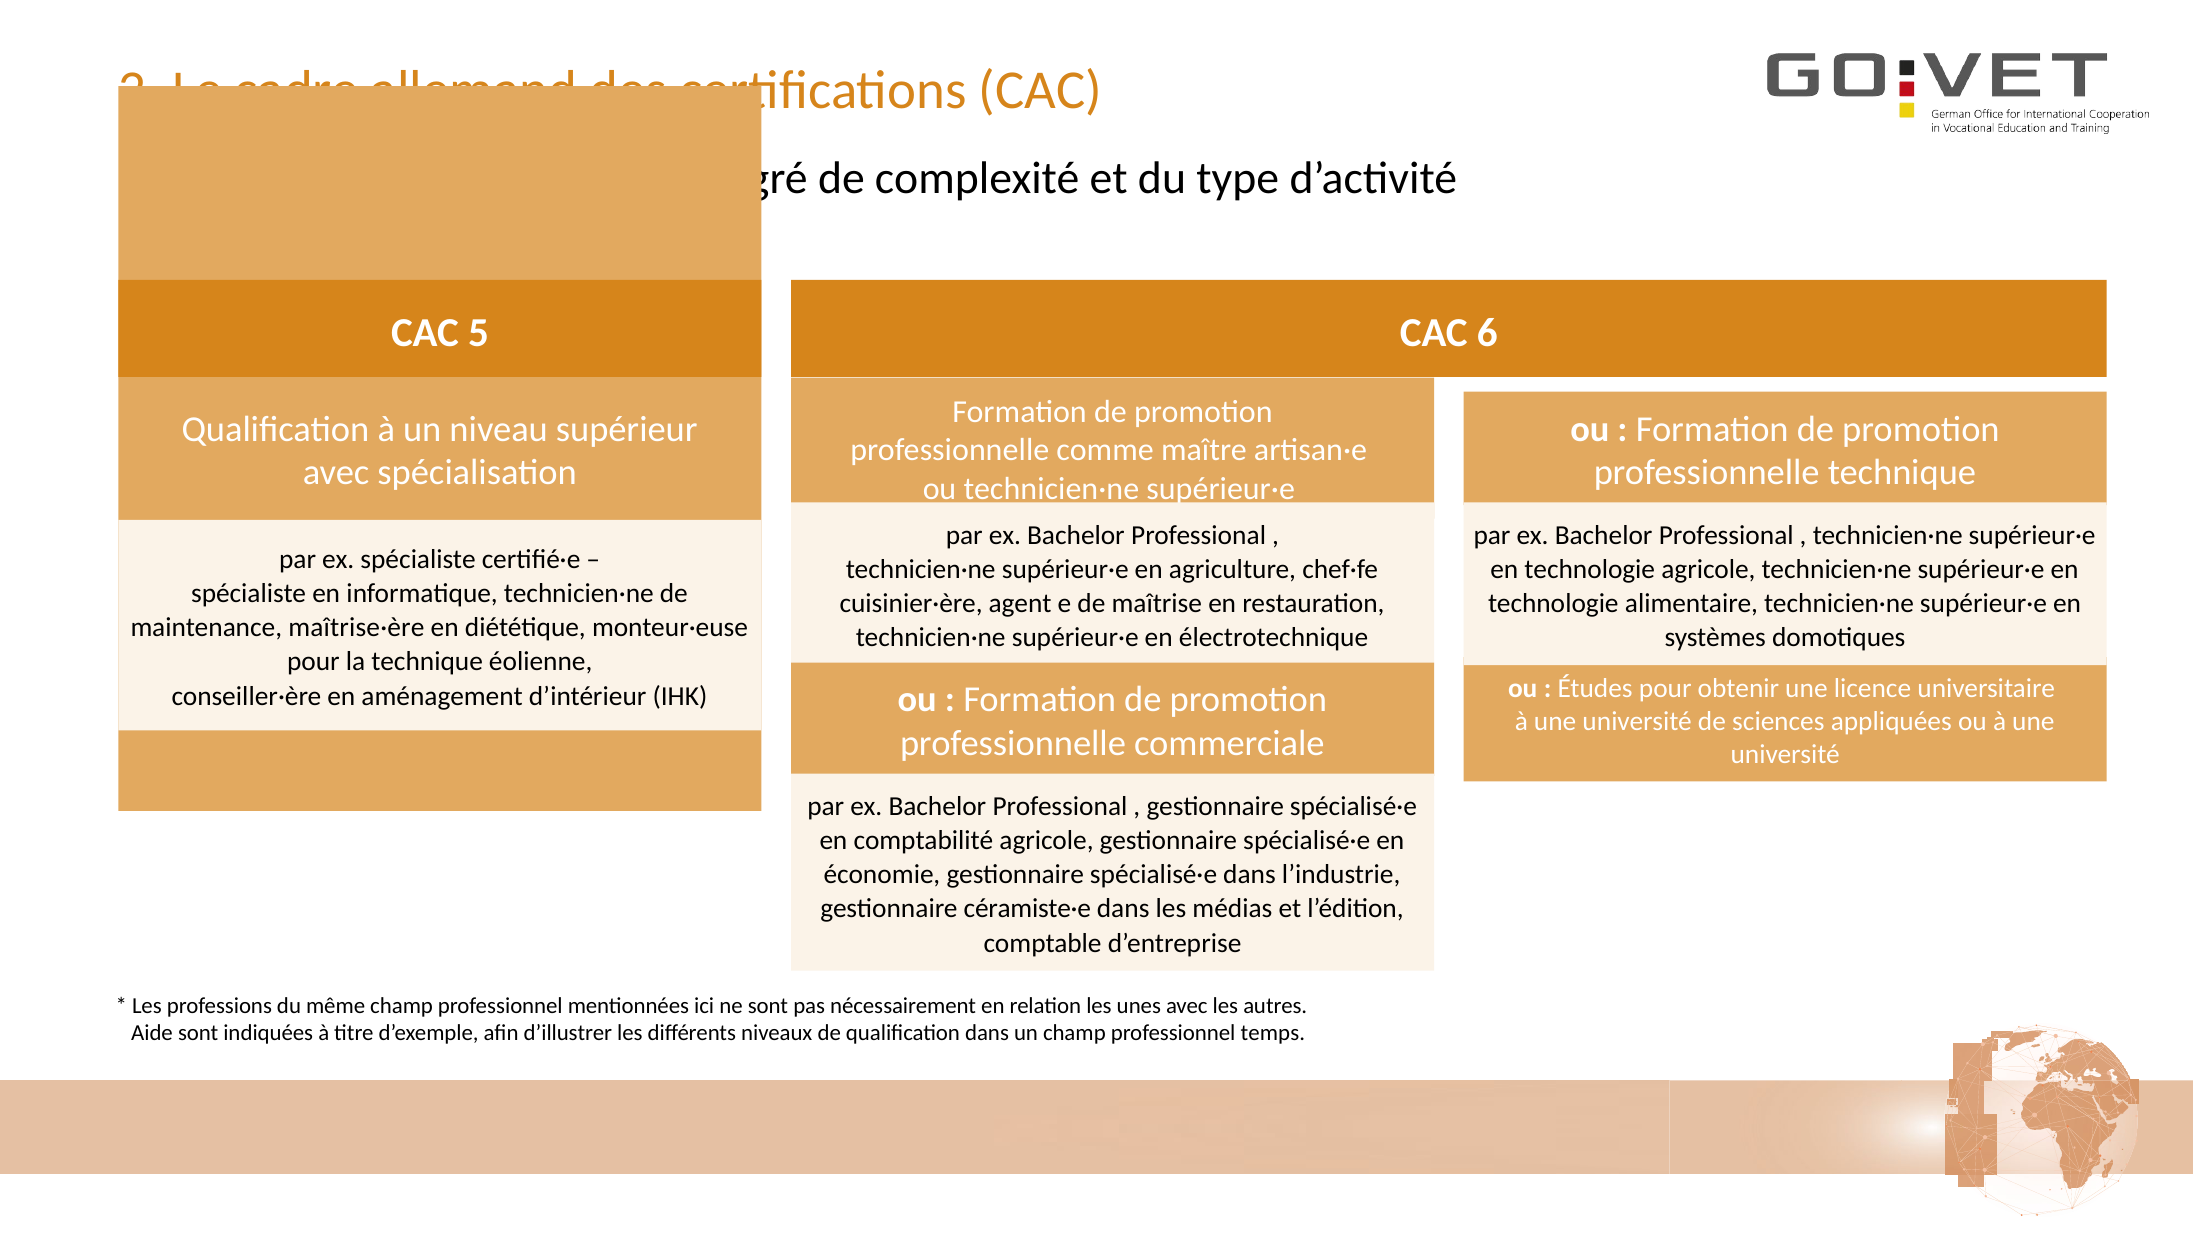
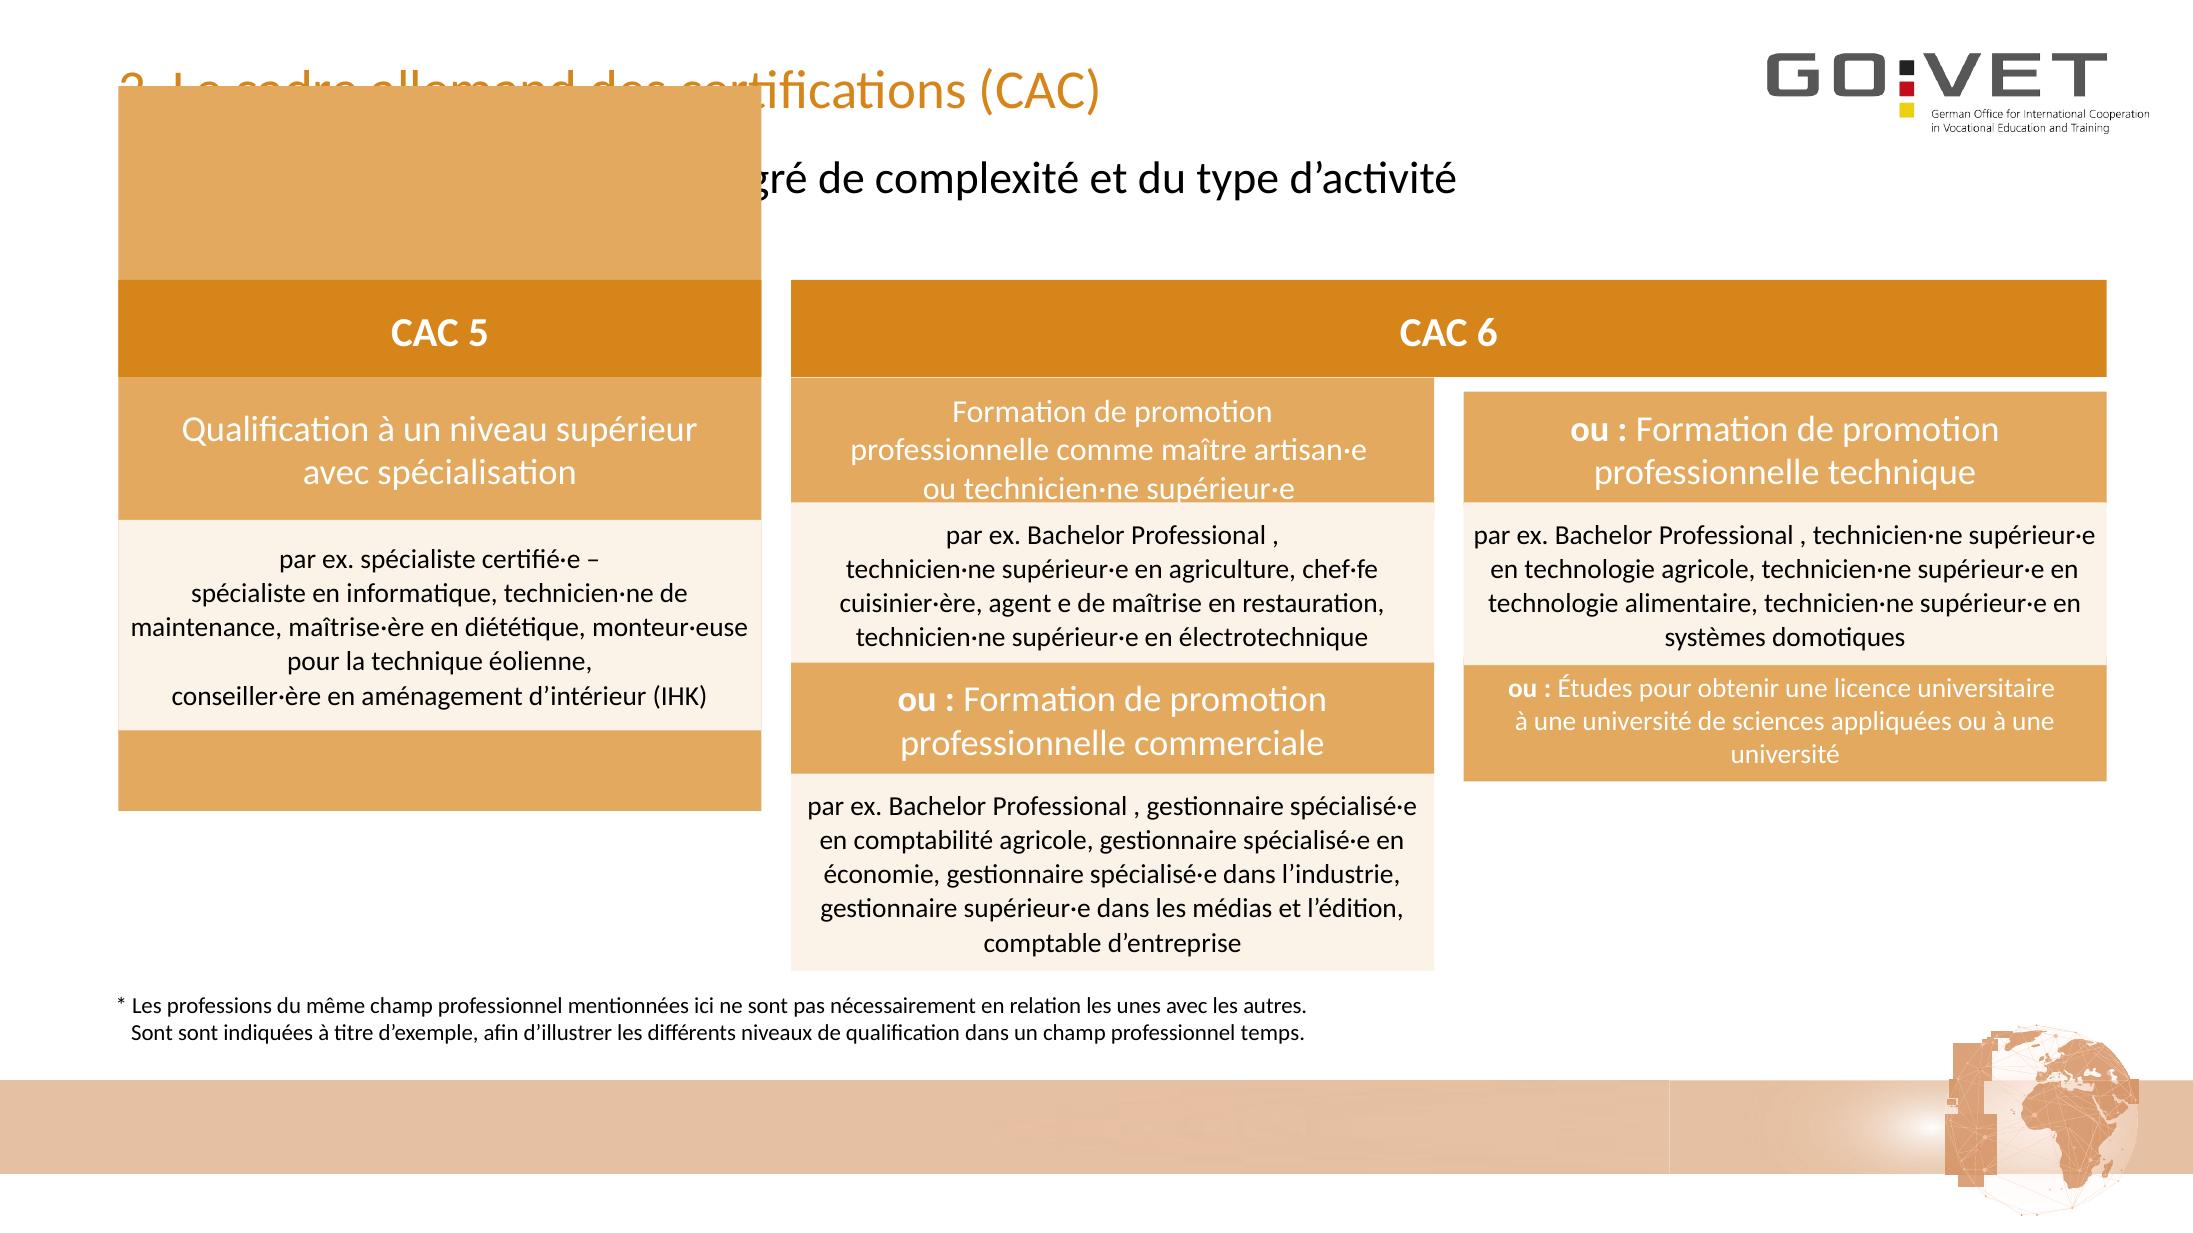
gestionnaire céramiste·e: céramiste·e -> supérieur·e
Aide at (152, 1034): Aide -> Sont
